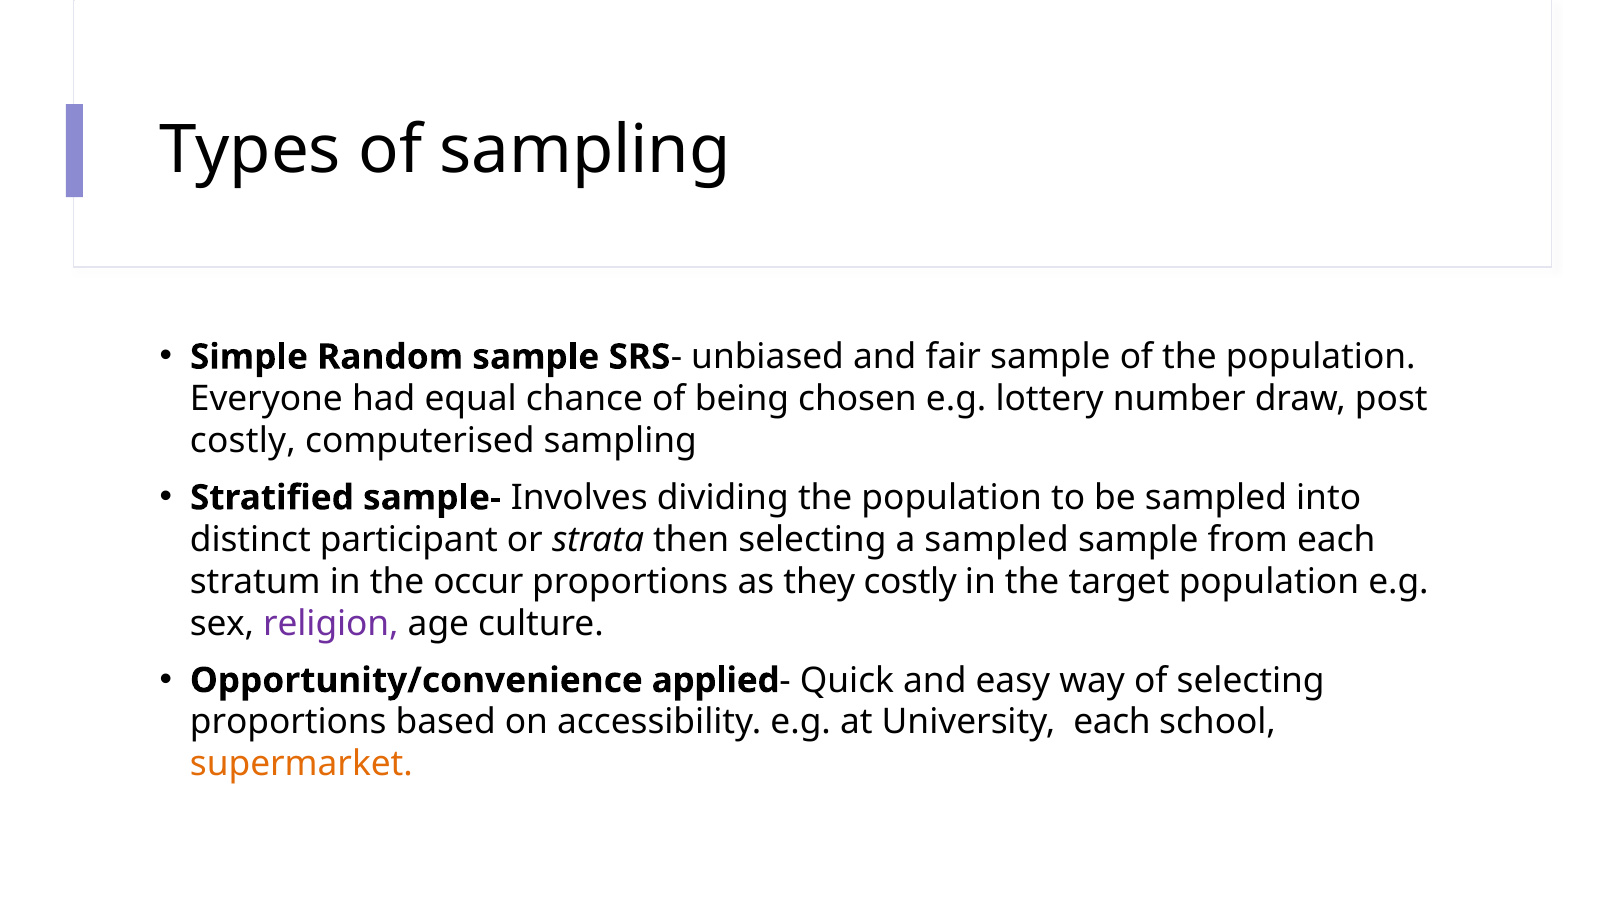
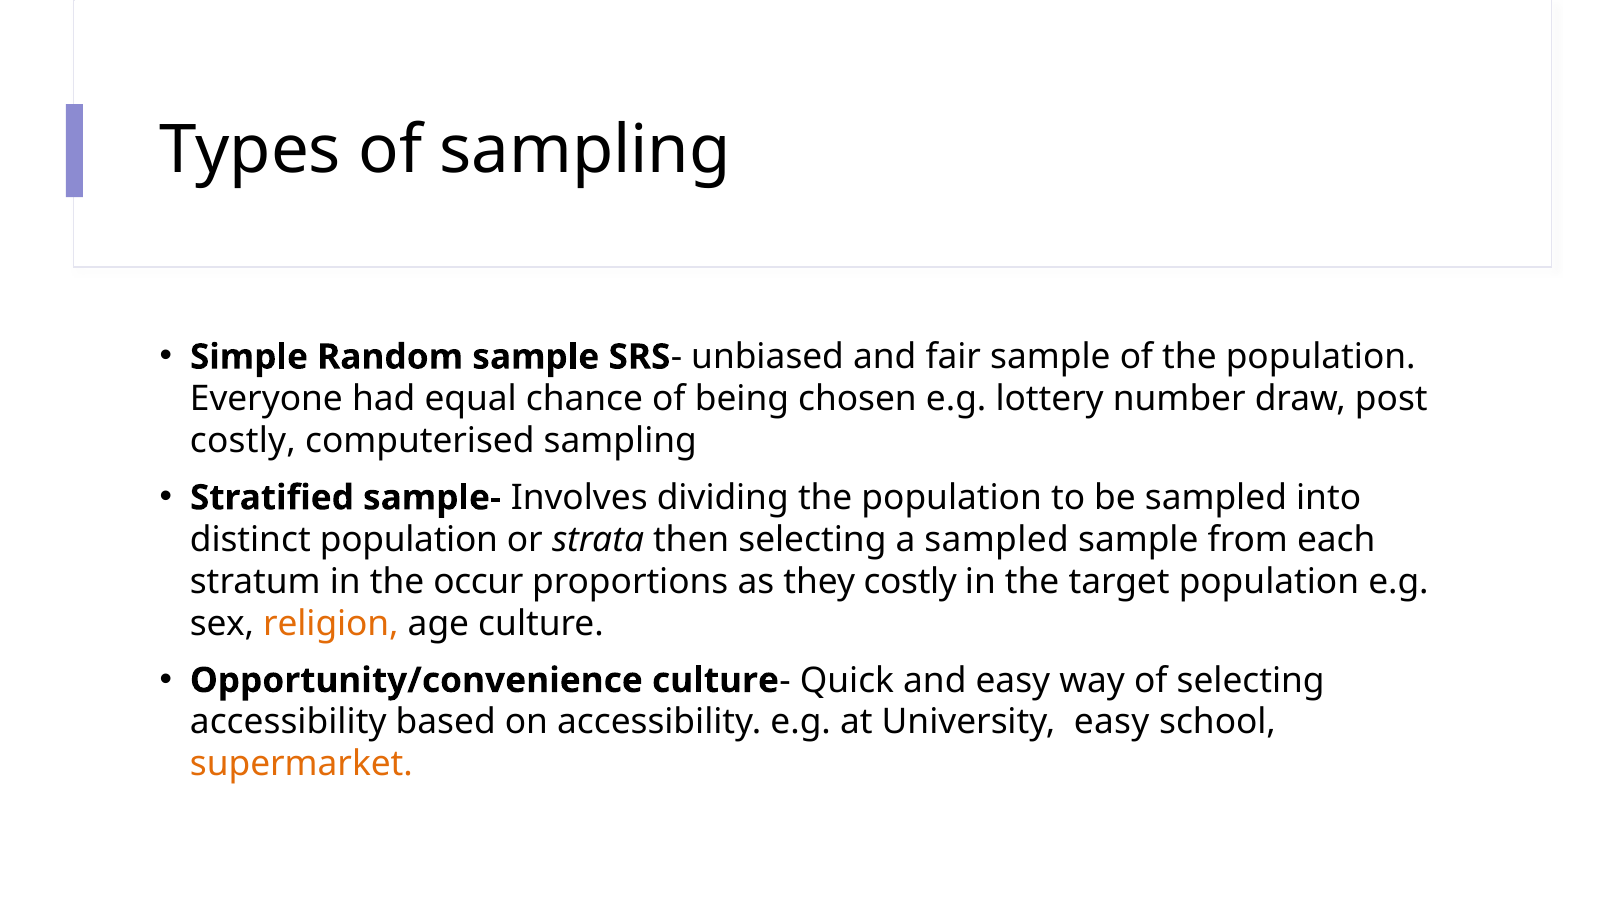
distinct participant: participant -> population
religion colour: purple -> orange
Opportunity/convenience applied: applied -> culture
proportions at (288, 723): proportions -> accessibility
University each: each -> easy
